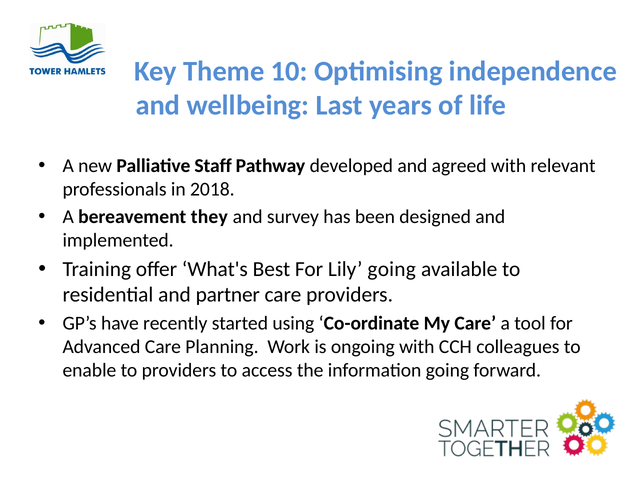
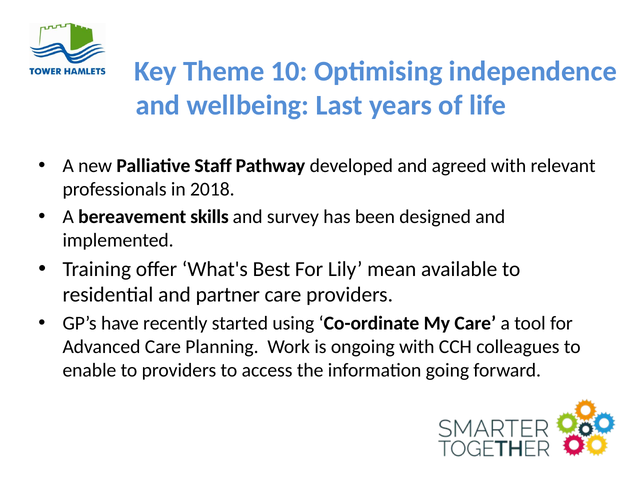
they: they -> skills
Lily going: going -> mean
